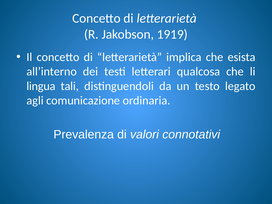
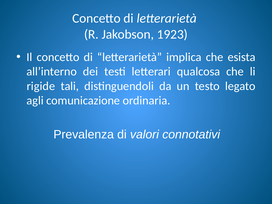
1919: 1919 -> 1923
lingua: lingua -> rigide
